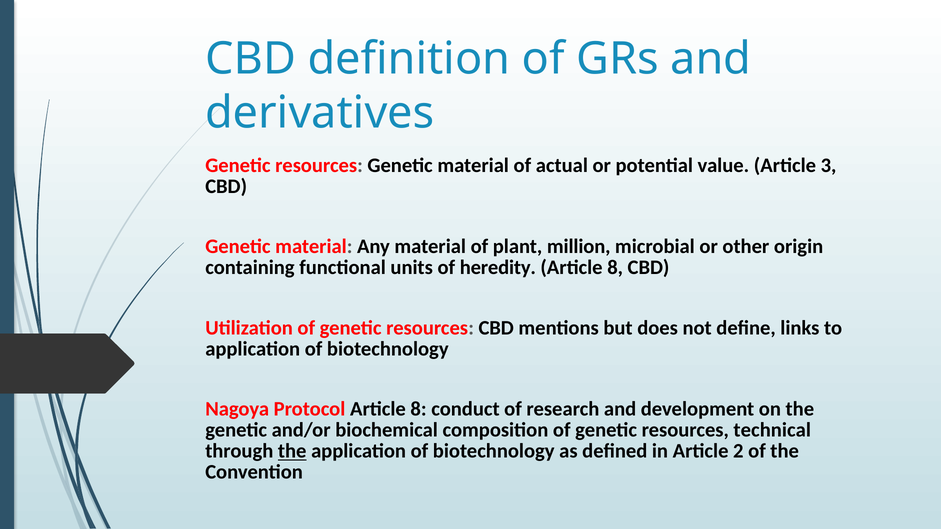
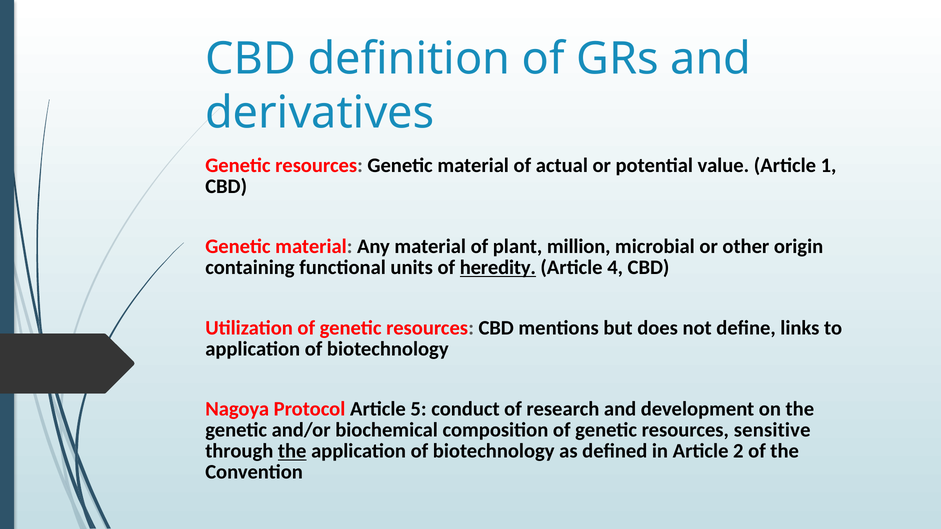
3: 3 -> 1
heredity underline: none -> present
8 at (615, 268): 8 -> 4
Protocol Article 8: 8 -> 5
technical: technical -> sensitive
